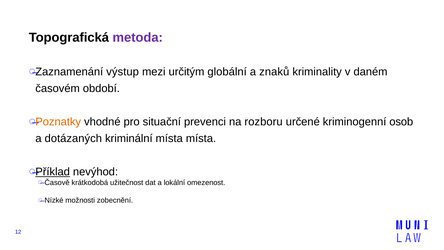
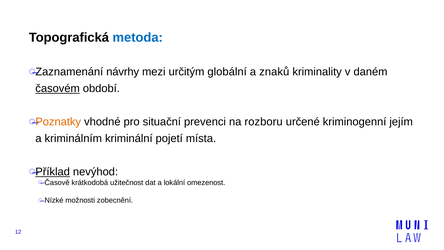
metoda colour: purple -> blue
výstup: výstup -> návrhy
časovém underline: none -> present
osob: osob -> jejím
dotázaných: dotázaných -> kriminálním
kriminální místa: místa -> pojetí
